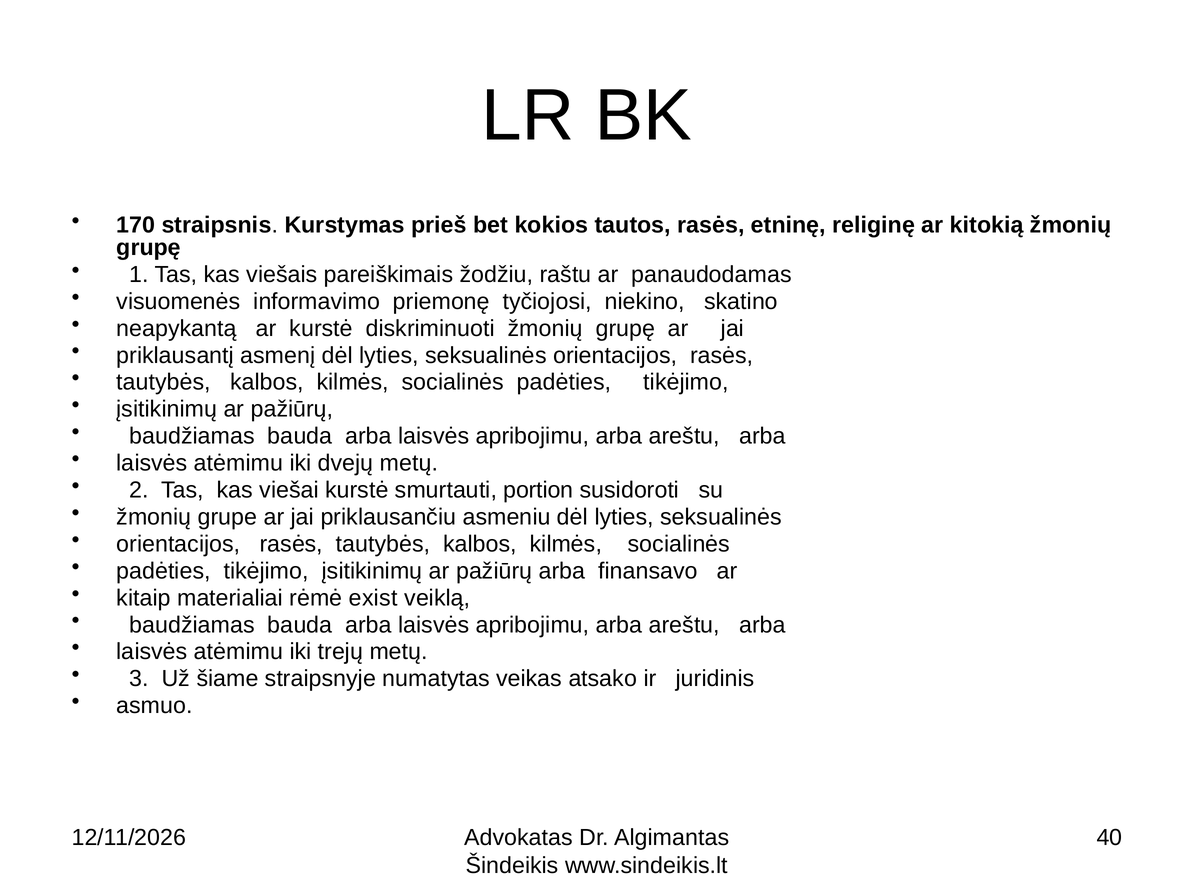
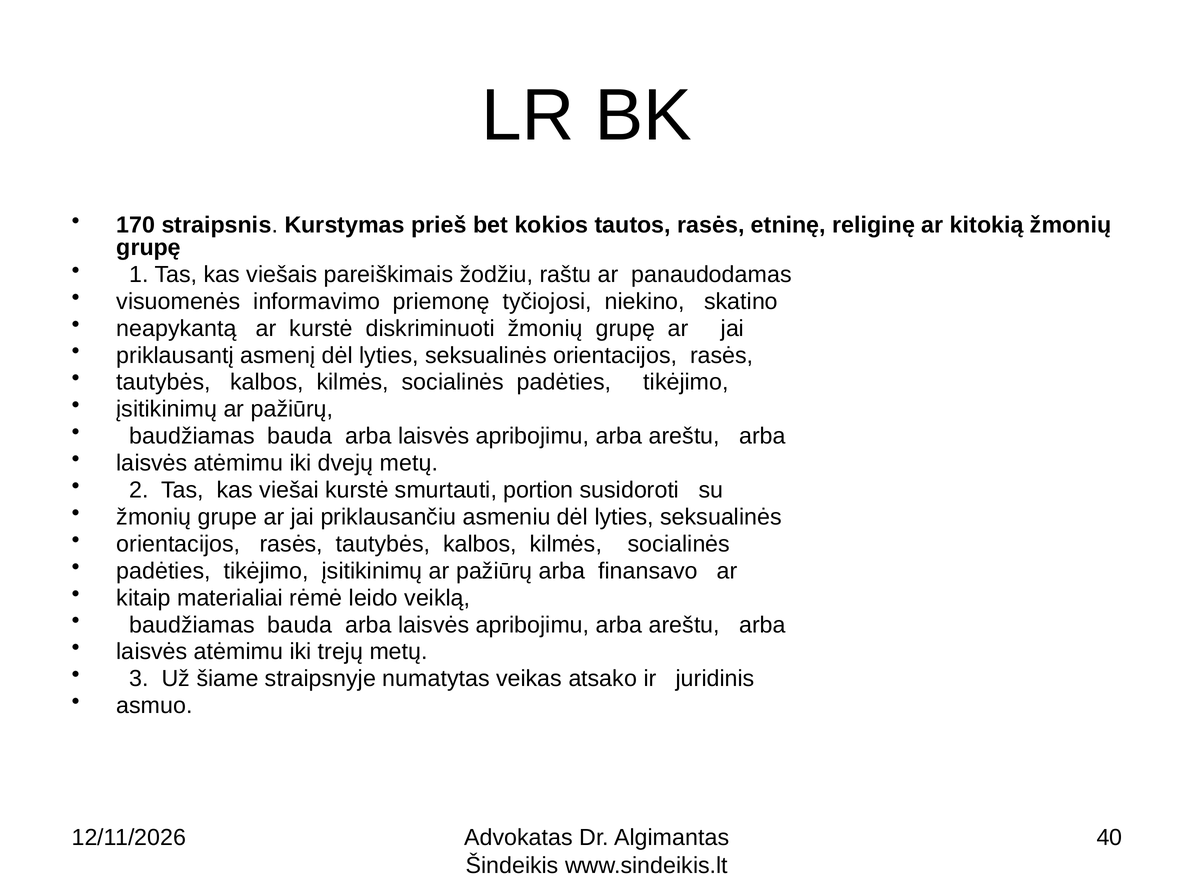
exist: exist -> leido
